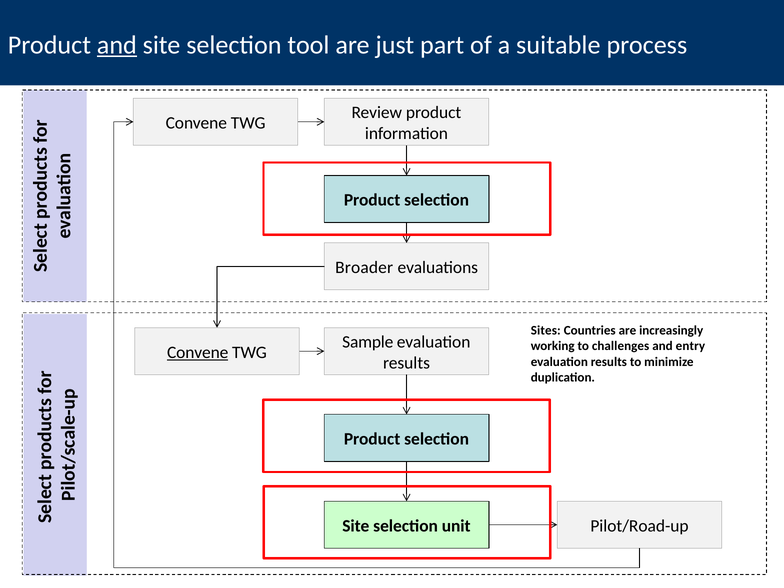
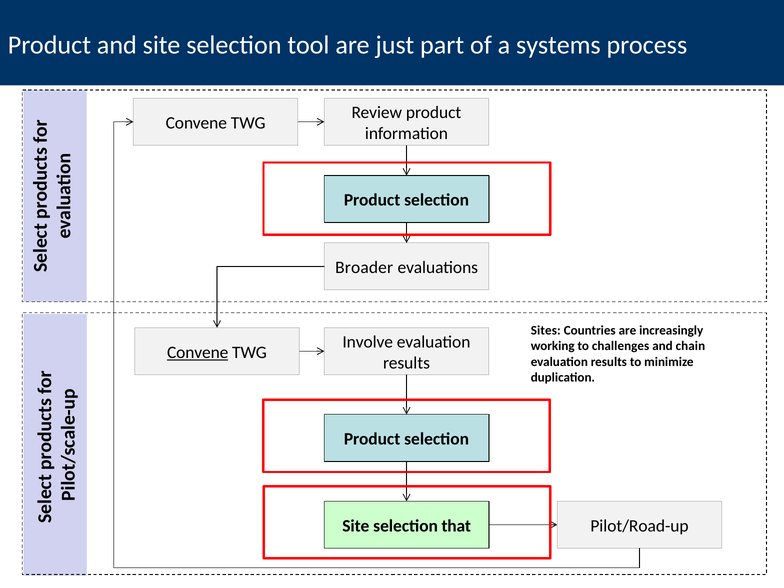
and at (117, 45) underline: present -> none
suitable: suitable -> systems
Sample: Sample -> Involve
entry: entry -> chain
unit: unit -> that
